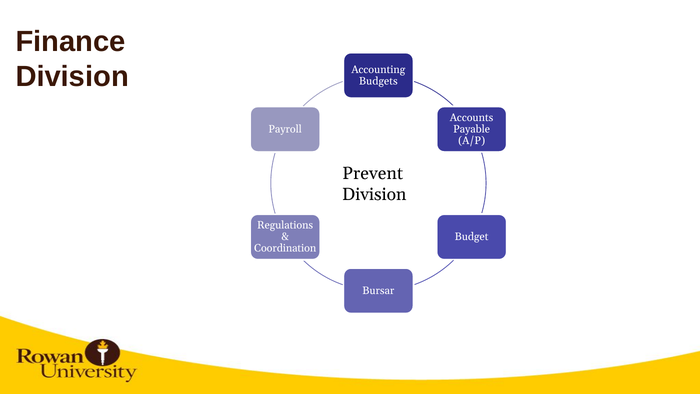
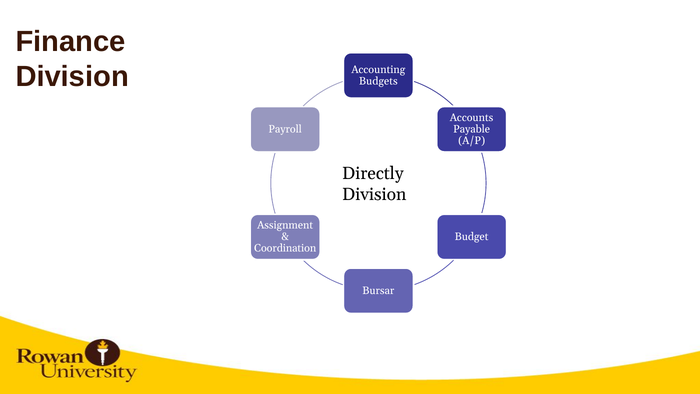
Prevent: Prevent -> Directly
Regulations: Regulations -> Assignment
